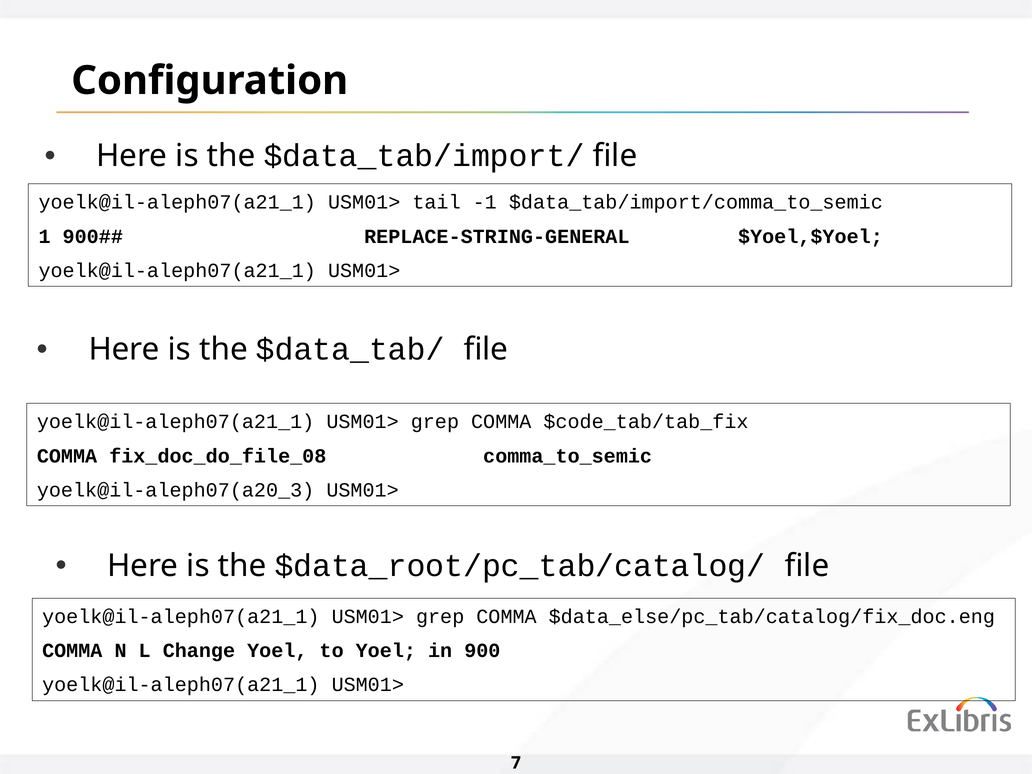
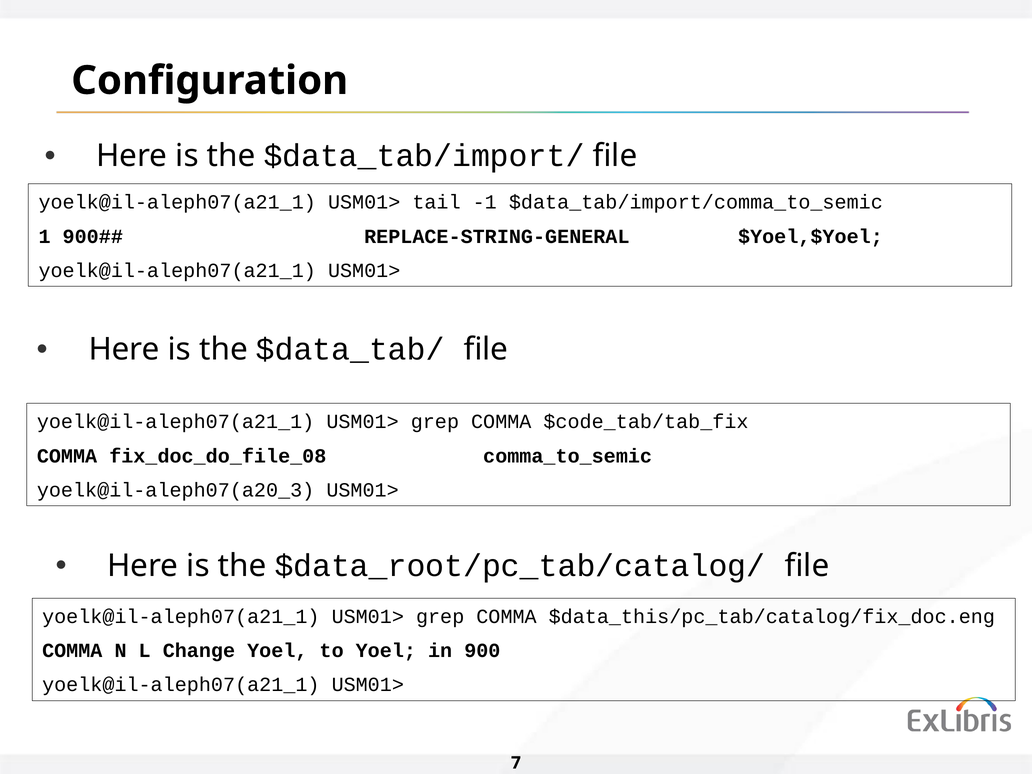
$data_else/pc_tab/catalog/fix_doc.eng: $data_else/pc_tab/catalog/fix_doc.eng -> $data_this/pc_tab/catalog/fix_doc.eng
